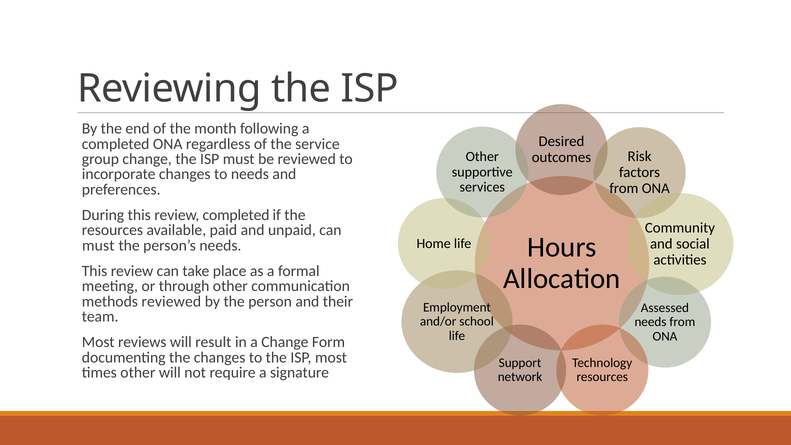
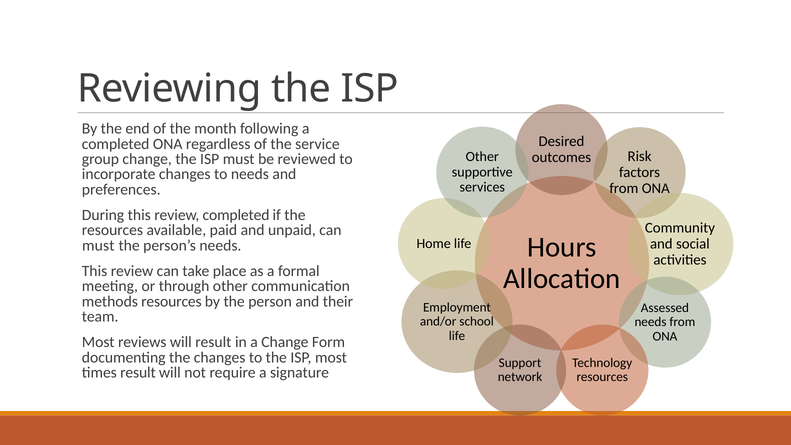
methods reviewed: reviewed -> resources
times other: other -> result
